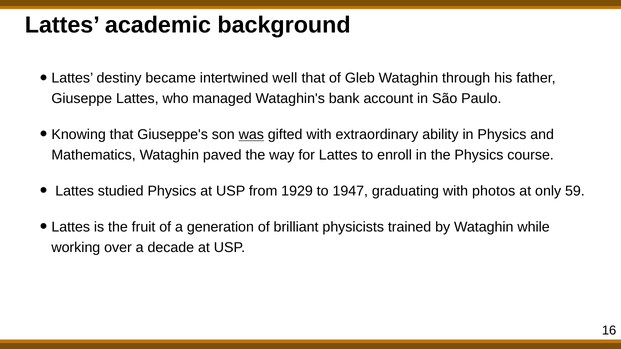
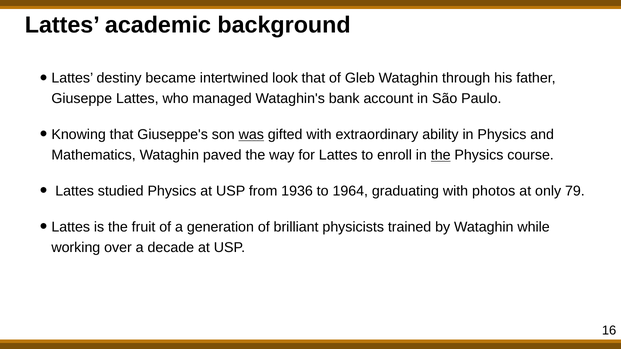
well: well -> look
the at (441, 155) underline: none -> present
1929: 1929 -> 1936
1947: 1947 -> 1964
59: 59 -> 79
